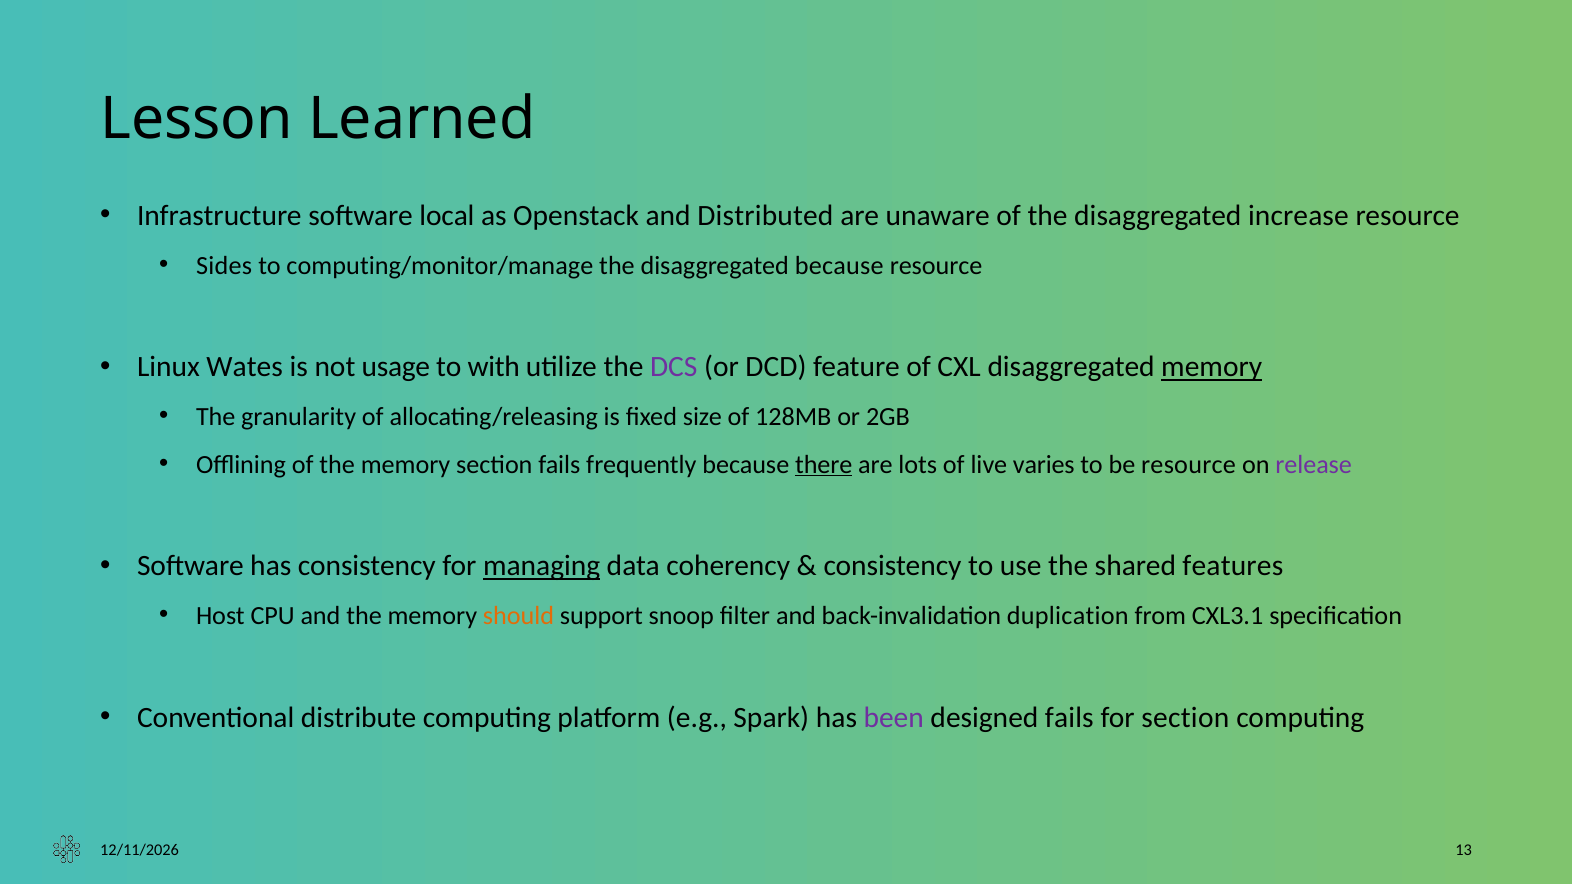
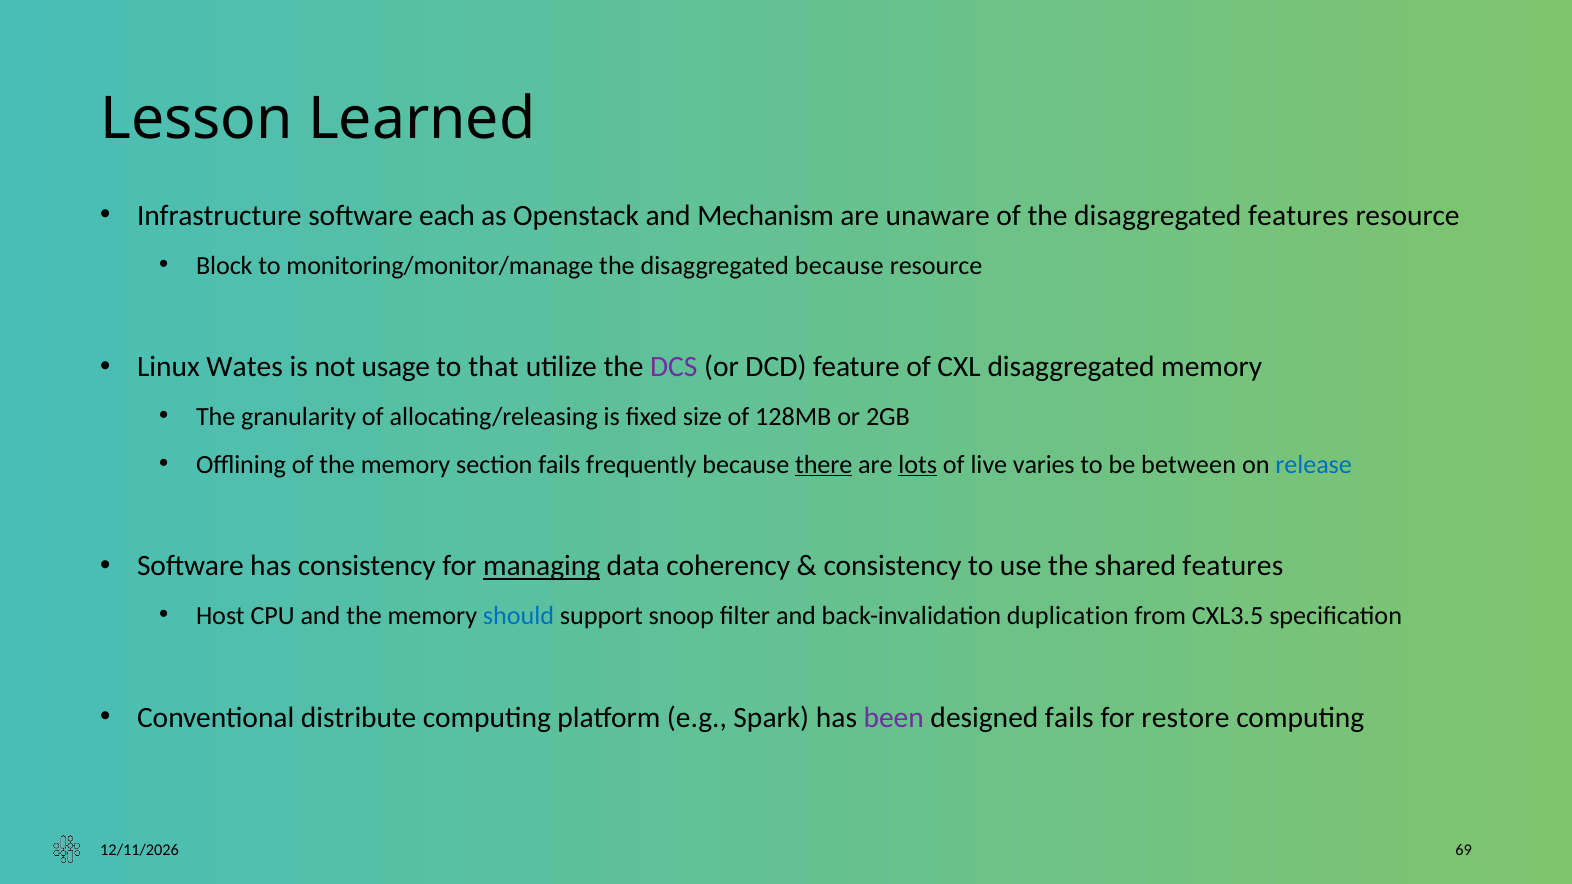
local: local -> each
Distributed: Distributed -> Mechanism
disaggregated increase: increase -> features
Sides: Sides -> Block
computing/monitor/manage: computing/monitor/manage -> monitoring/monitor/manage
with: with -> that
memory at (1212, 367) underline: present -> none
lots underline: none -> present
be resource: resource -> between
release colour: purple -> blue
should colour: orange -> blue
CXL3.1: CXL3.1 -> CXL3.5
for section: section -> restore
13: 13 -> 69
